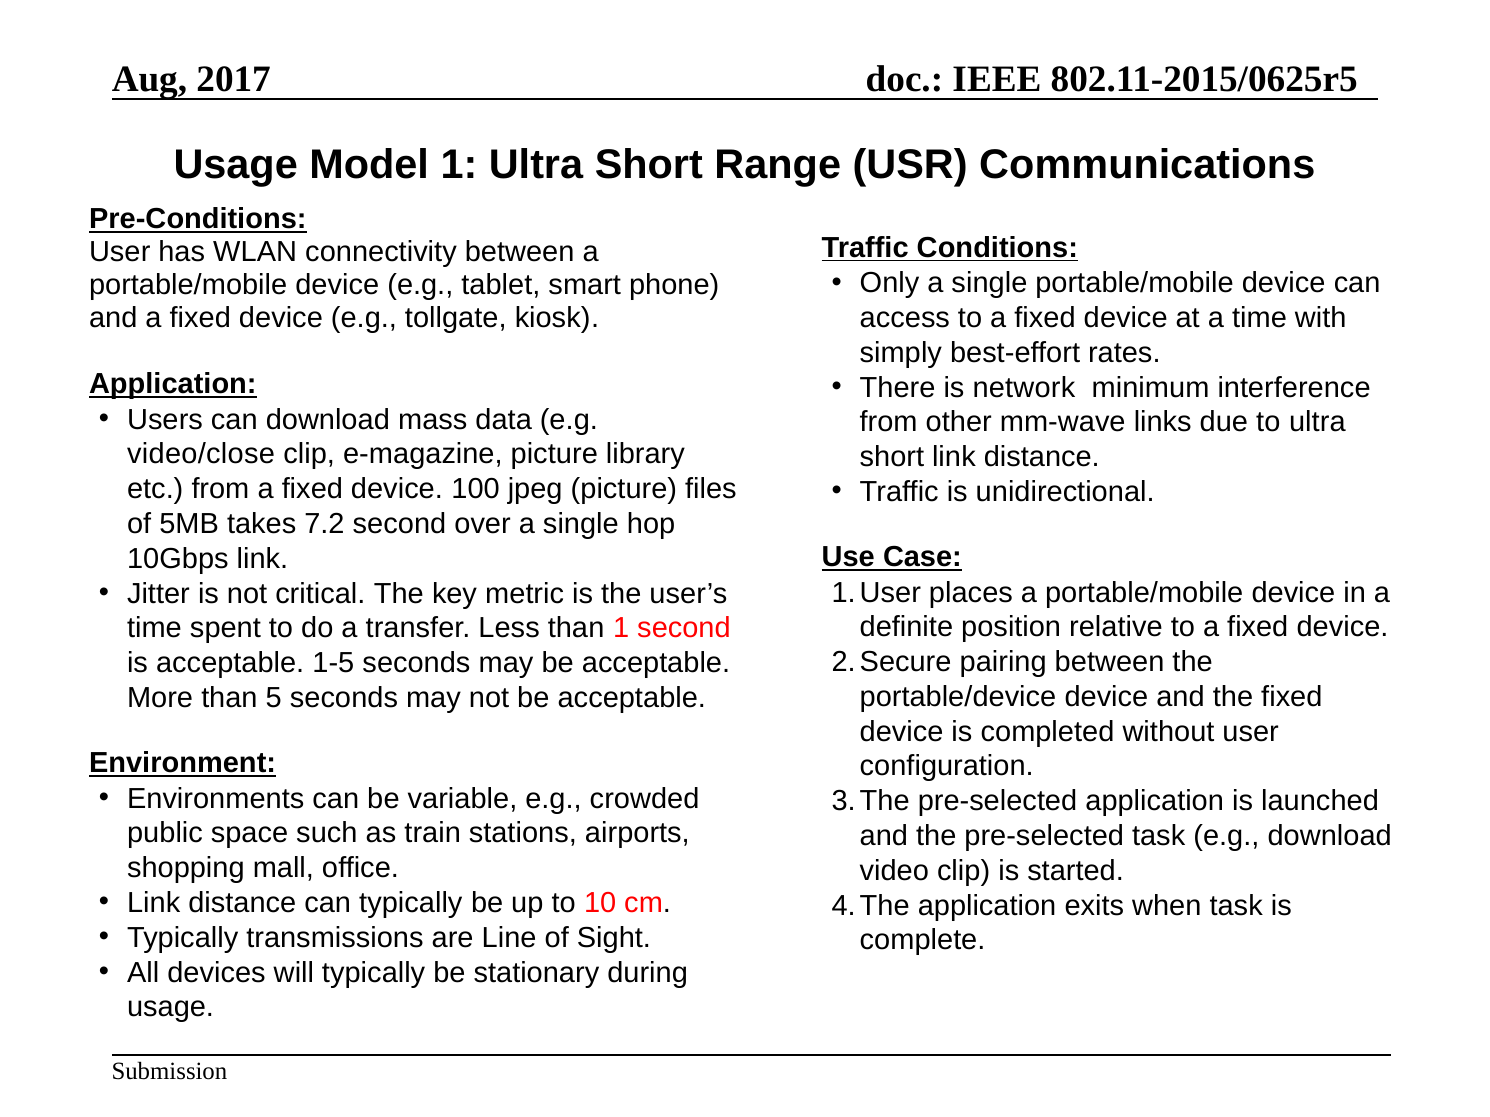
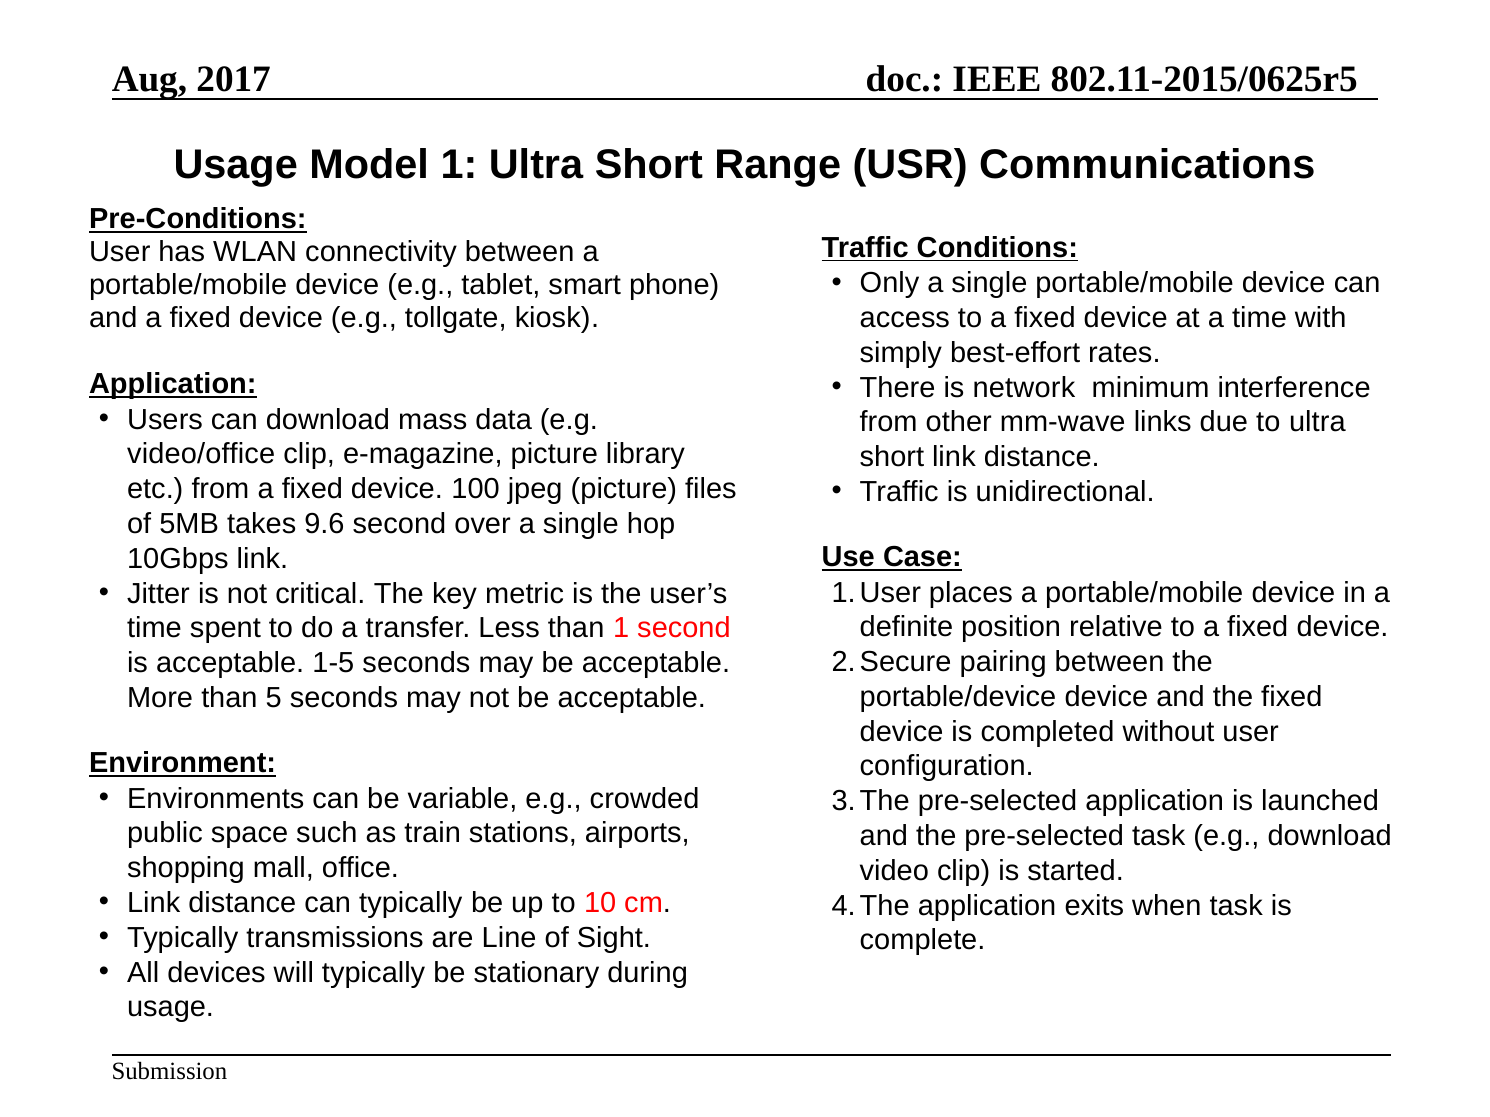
video/close: video/close -> video/office
7.2: 7.2 -> 9.6
